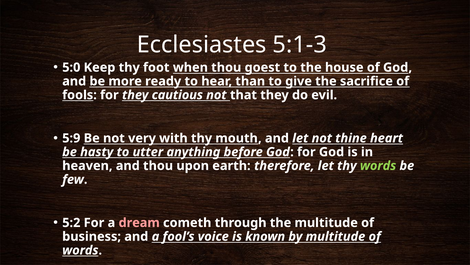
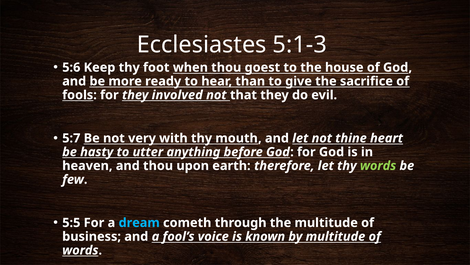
5:0: 5:0 -> 5:6
cautious: cautious -> involved
5:9: 5:9 -> 5:7
5:2: 5:2 -> 5:5
dream colour: pink -> light blue
